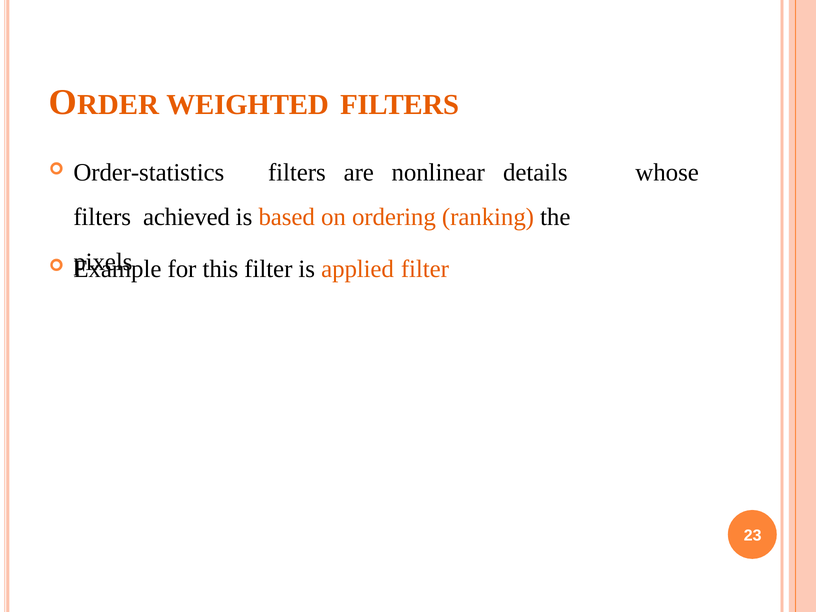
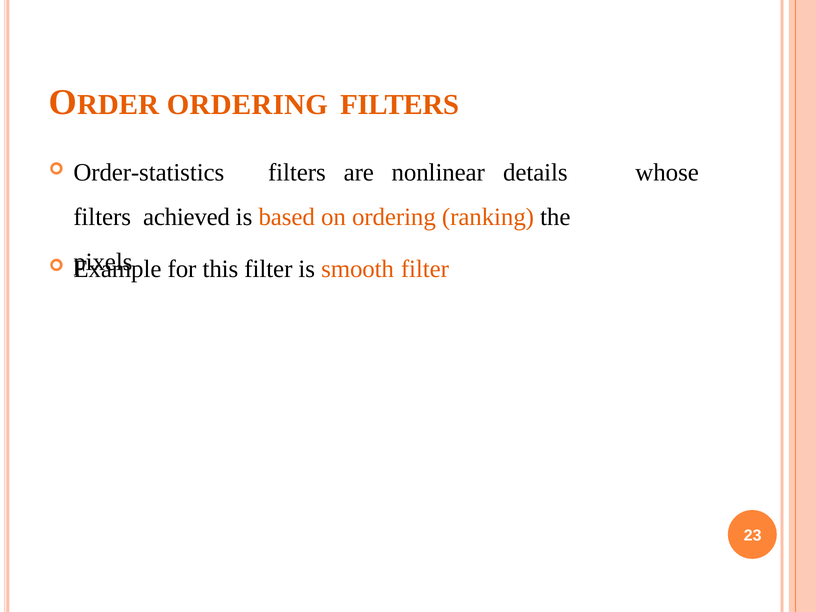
WEIGHTED at (248, 105): WEIGHTED -> ORDERING
applied: applied -> smooth
